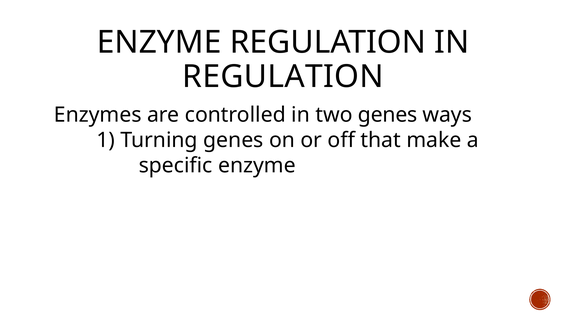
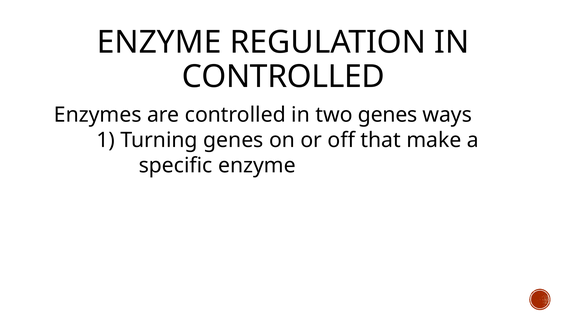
REGULATION at (283, 77): REGULATION -> CONTROLLED
